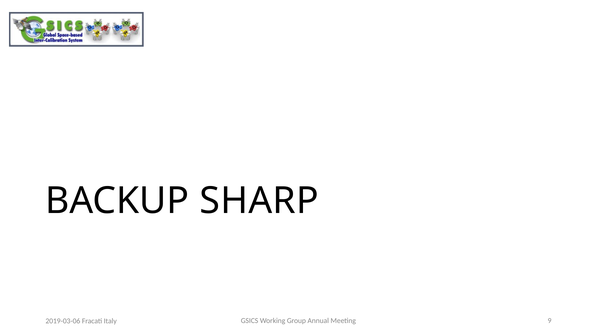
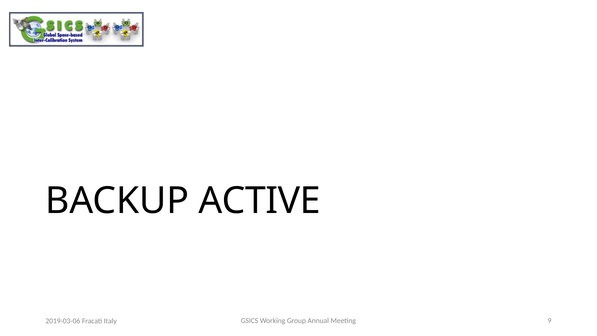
SHARP: SHARP -> ACTIVE
